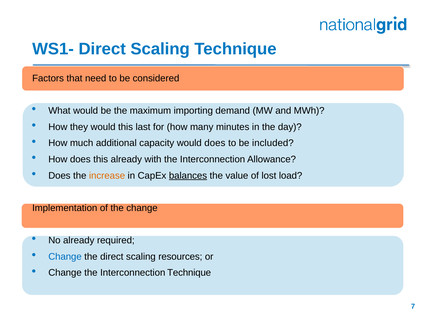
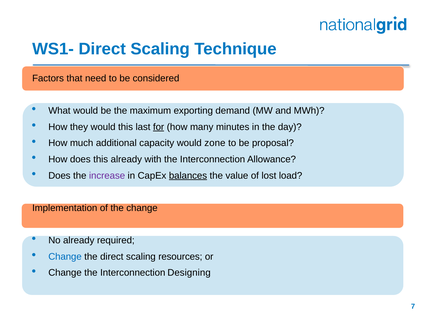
importing: importing -> exporting
for underline: none -> present
would does: does -> zone
included: included -> proposal
increase colour: orange -> purple
Interconnection Technique: Technique -> Designing
